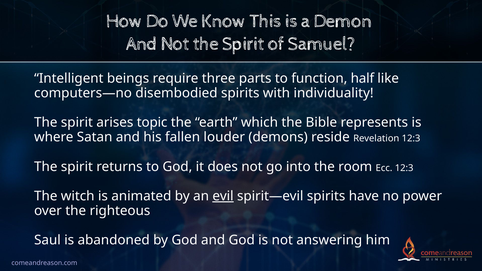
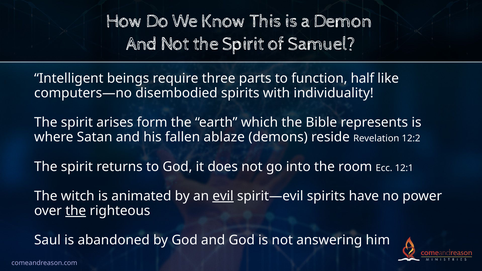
topic: topic -> form
louder: louder -> ablaze
Revelation 12:3: 12:3 -> 12:2
Ecc 12:3: 12:3 -> 12:1
the at (76, 211) underline: none -> present
